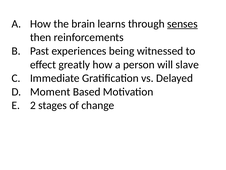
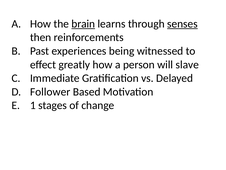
brain underline: none -> present
Moment: Moment -> Follower
2: 2 -> 1
